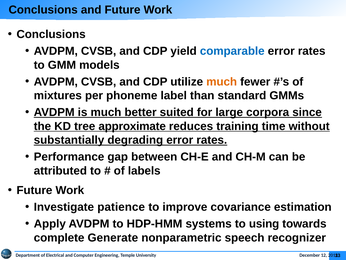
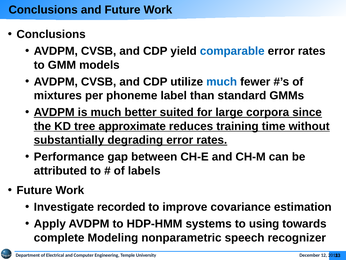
much at (222, 82) colour: orange -> blue
patience: patience -> recorded
Generate: Generate -> Modeling
